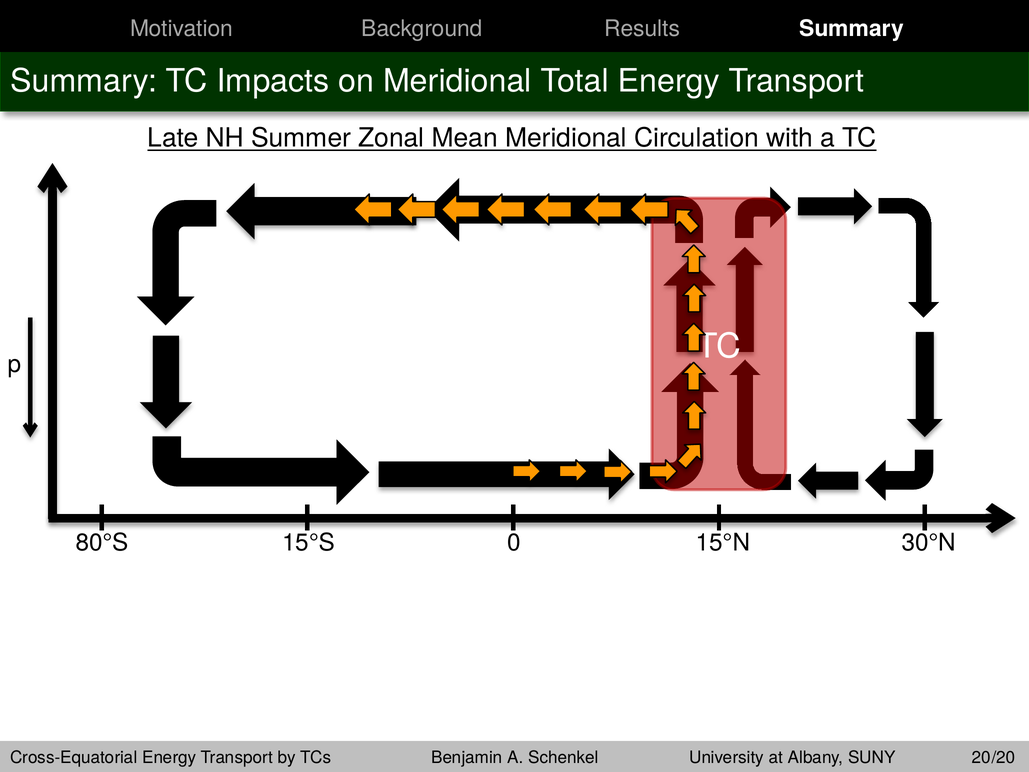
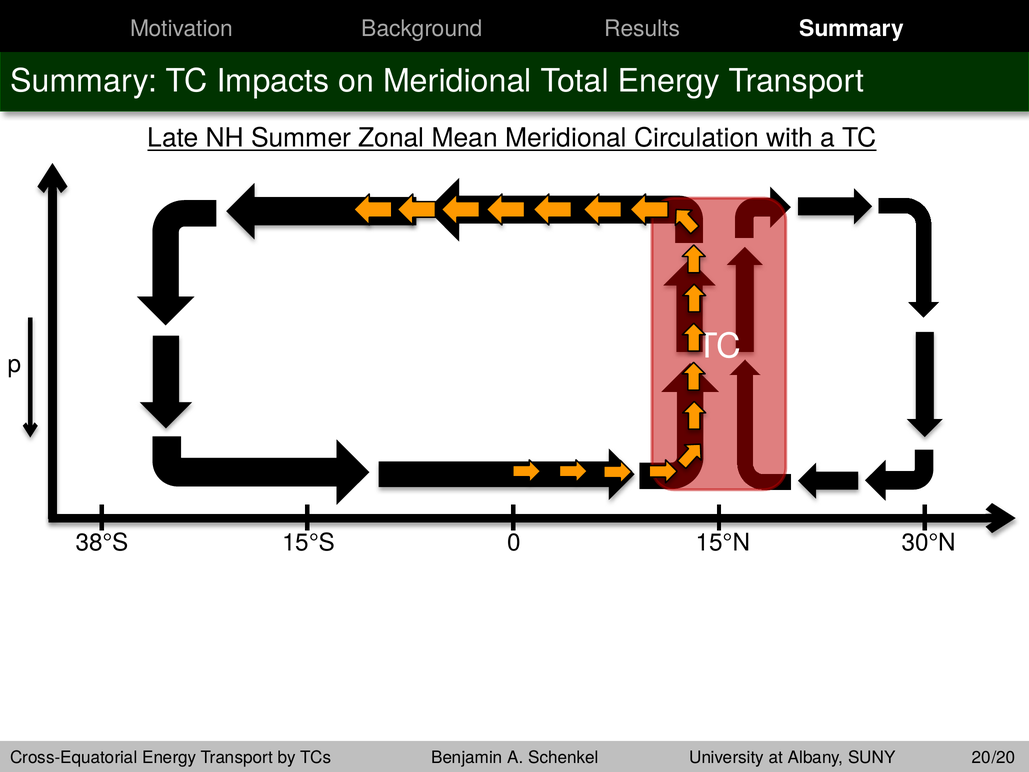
80°S: 80°S -> 38°S
